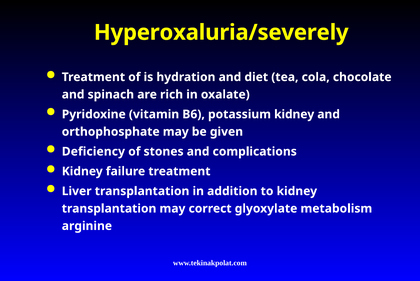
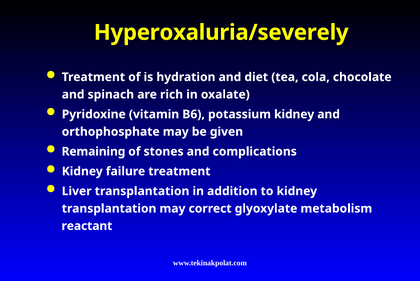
Deficiency: Deficiency -> Remaining
arginine: arginine -> reactant
